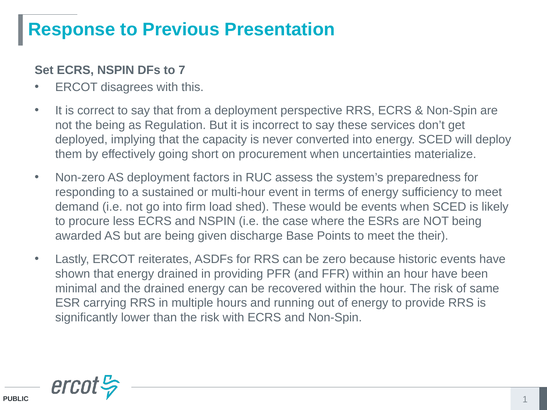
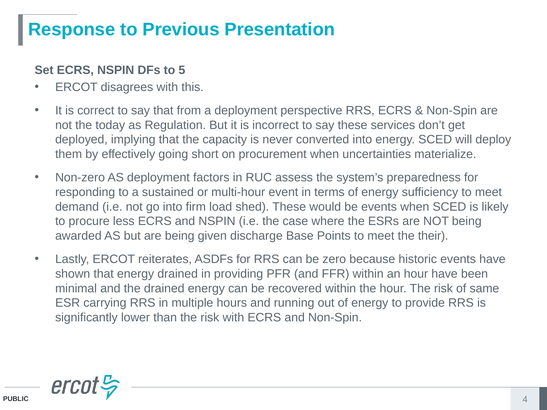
7: 7 -> 5
the being: being -> today
1: 1 -> 4
